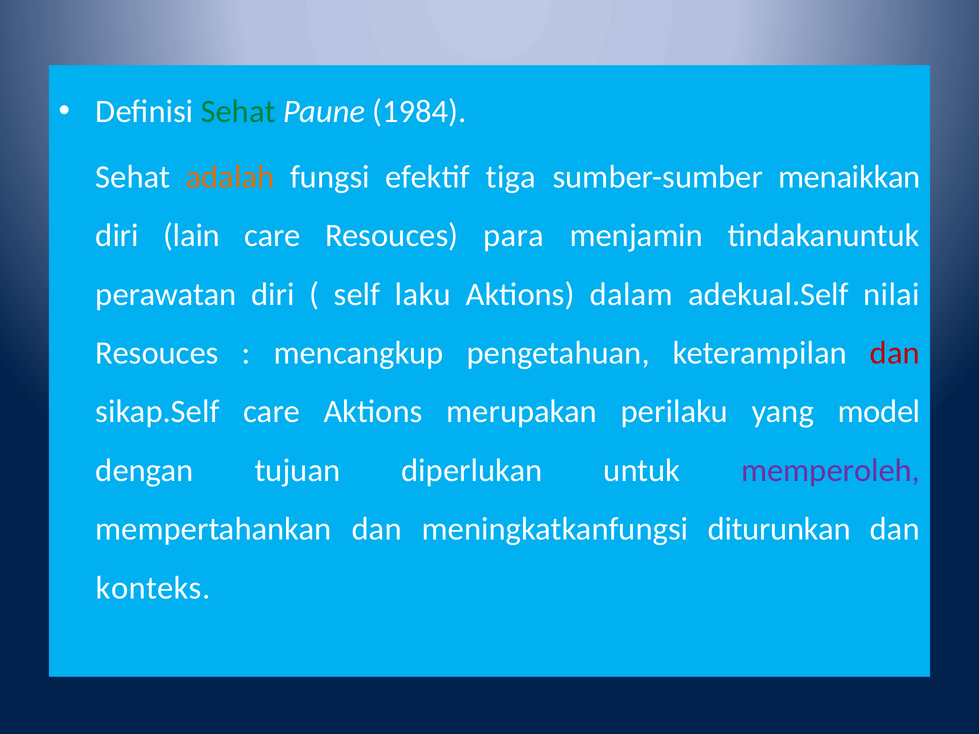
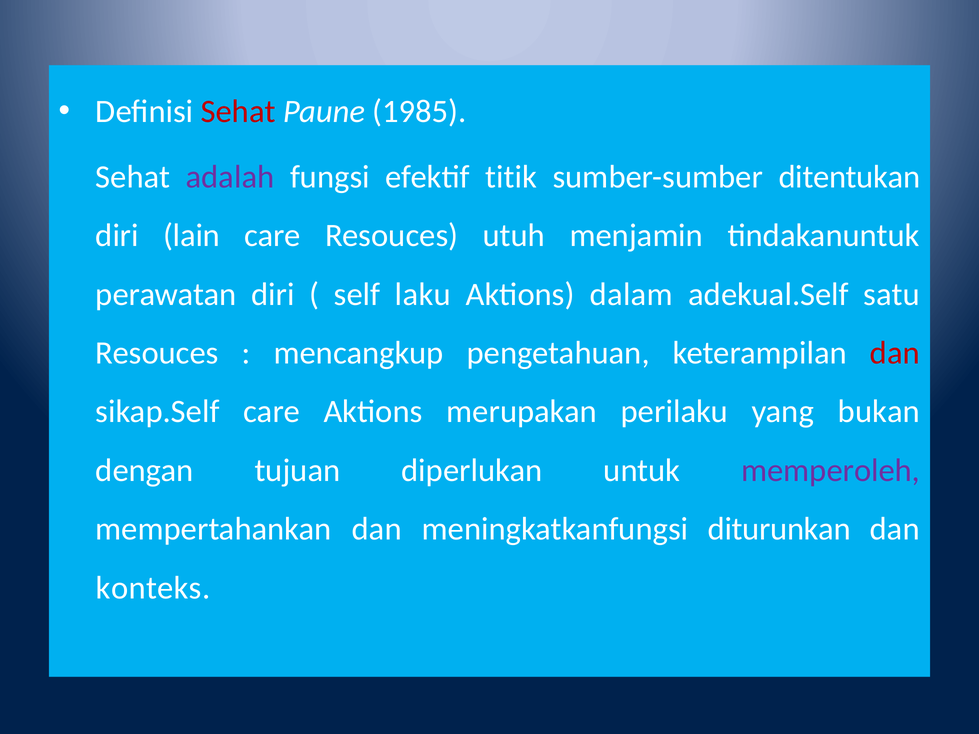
Sehat at (238, 112) colour: green -> red
1984: 1984 -> 1985
adalah colour: orange -> purple
tiga: tiga -> titik
menaikkan: menaikkan -> ditentukan
para: para -> utuh
nilai: nilai -> satu
model: model -> bukan
